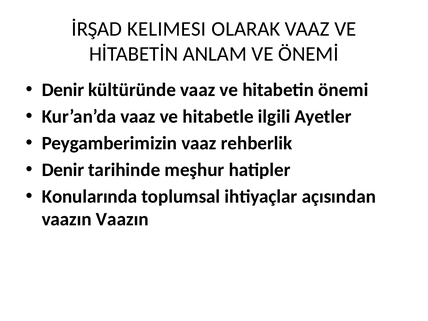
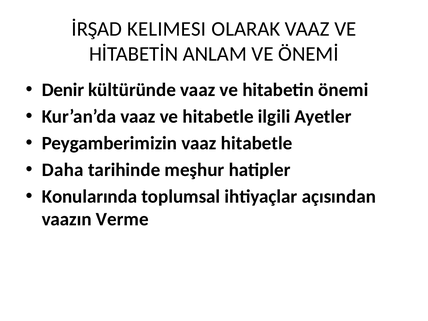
vaaz rehberlik: rehberlik -> hitabetle
Denir at (63, 170): Denir -> Daha
vaazın Vaazın: Vaazın -> Verme
